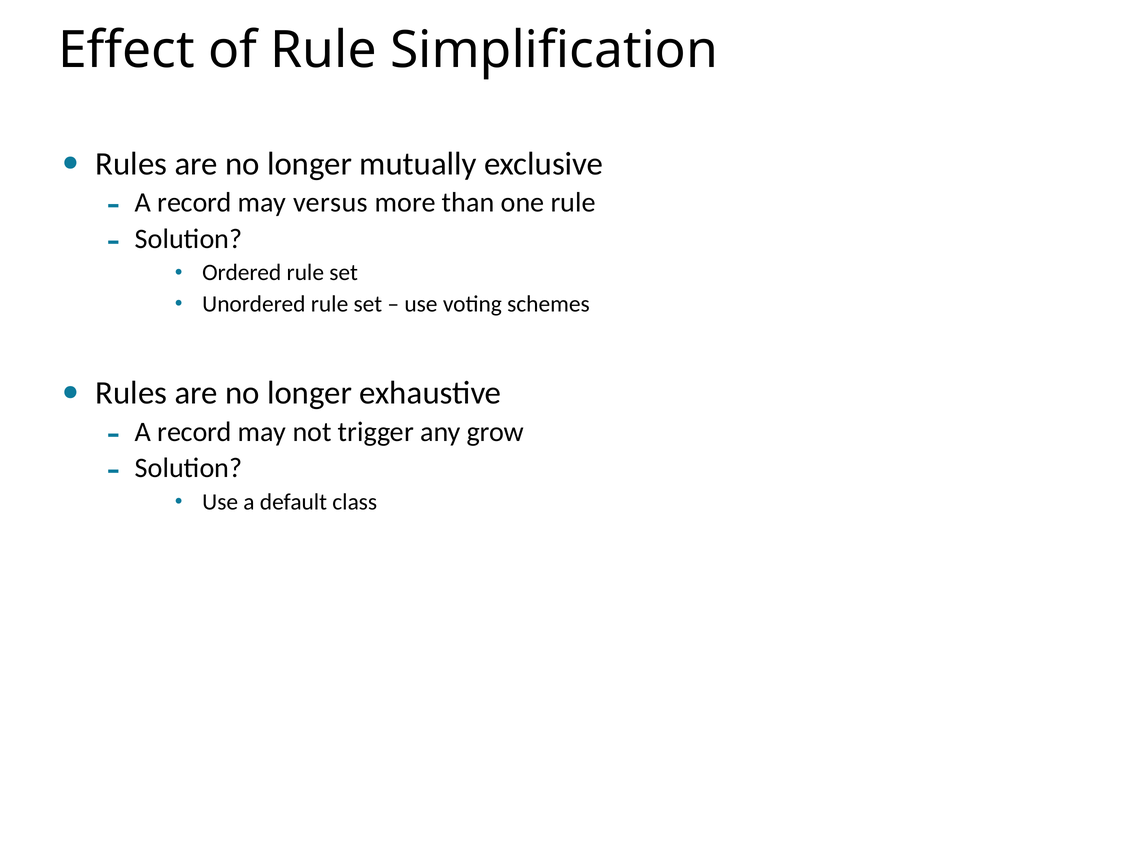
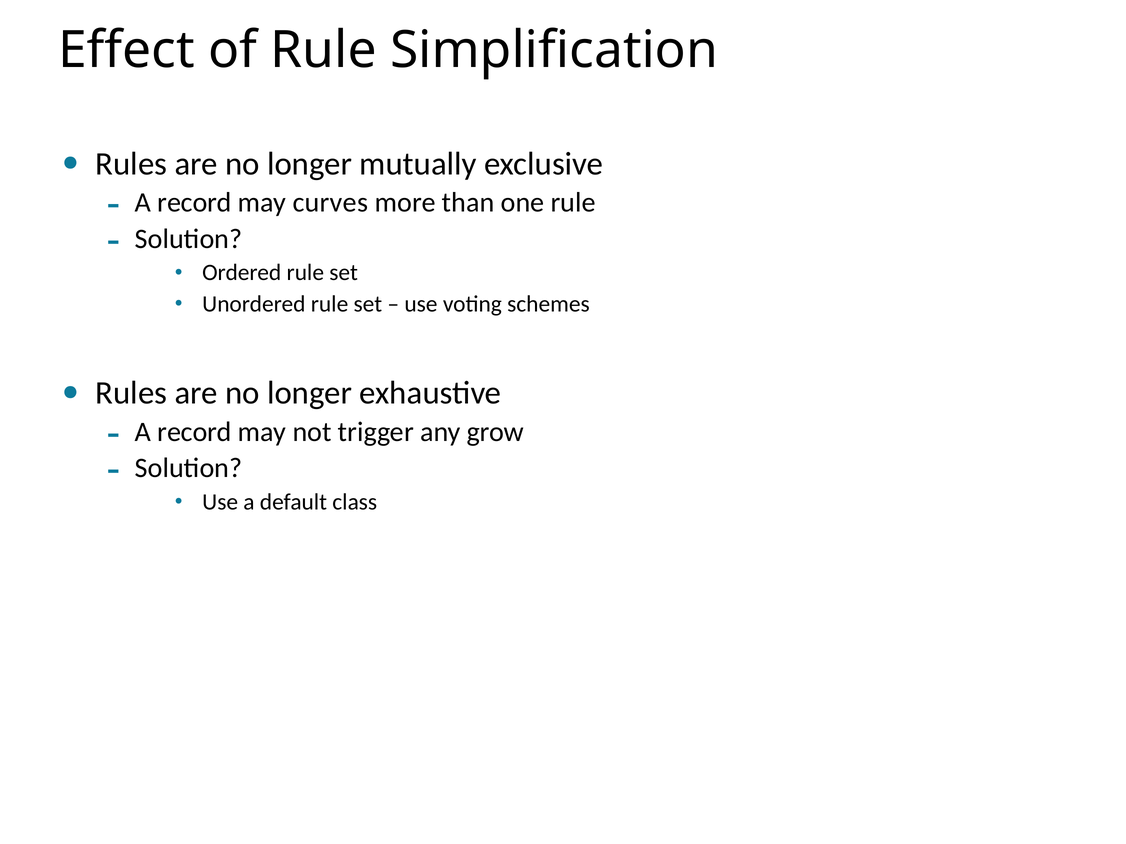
versus: versus -> curves
